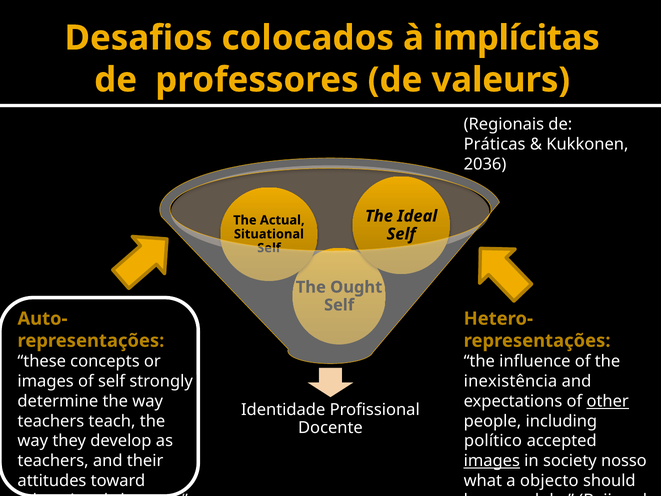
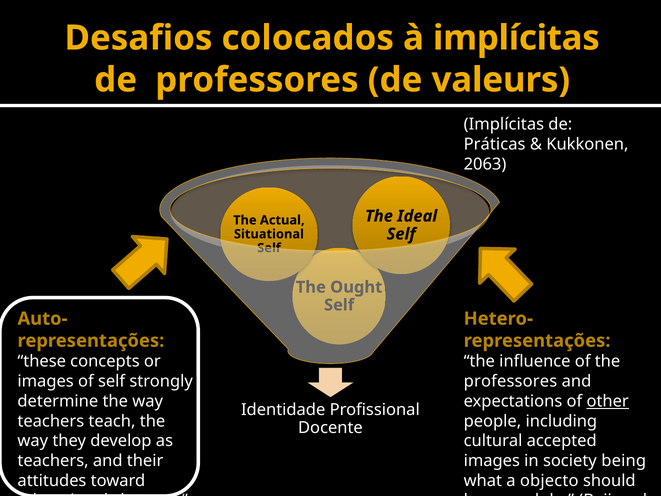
Regionais at (504, 124): Regionais -> Implícitas
2036: 2036 -> 2063
inexistência at (510, 381): inexistência -> professores
político: político -> cultural
images at (492, 460) underline: present -> none
nosso: nosso -> being
